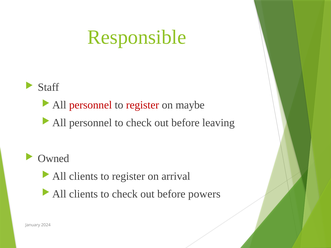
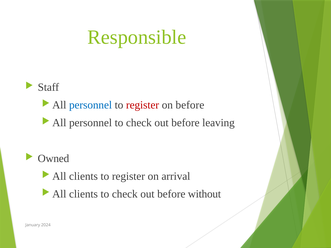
personnel at (91, 105) colour: red -> blue
on maybe: maybe -> before
powers: powers -> without
